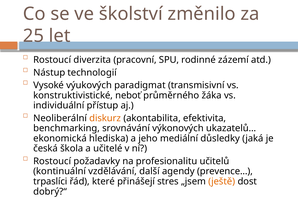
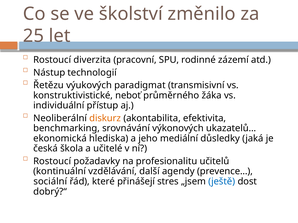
Vysoké: Vysoké -> Řetězu
trpaslíci: trpaslíci -> sociální
ještě colour: orange -> blue
